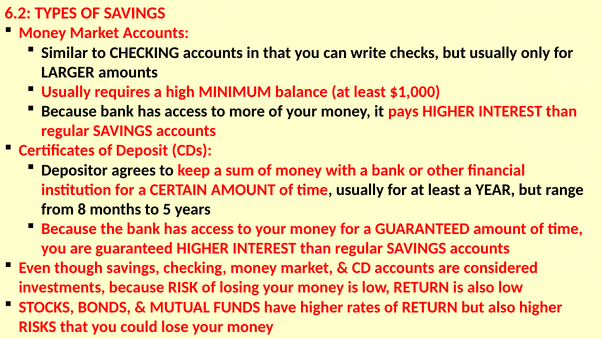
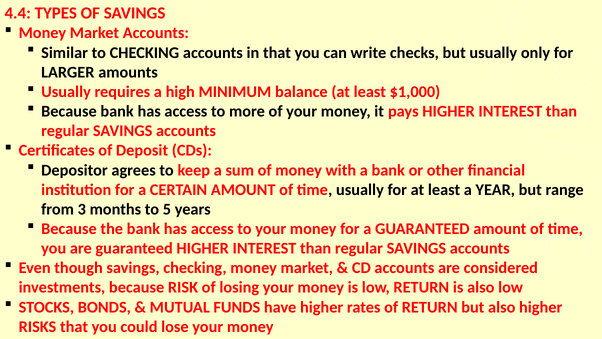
6.2: 6.2 -> 4.4
8: 8 -> 3
